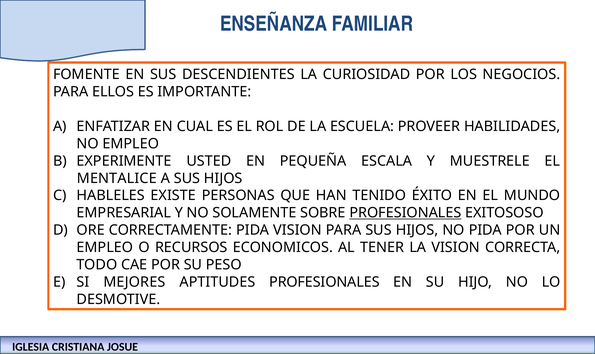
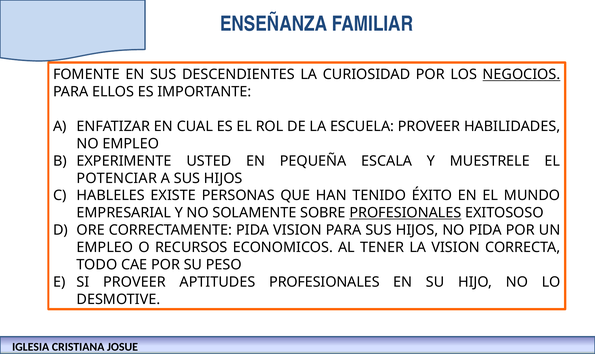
NEGOCIOS at (521, 74) underline: none -> present
MENTALICE: MENTALICE -> POTENCIAR
SI MEJORES: MEJORES -> PROVEER
